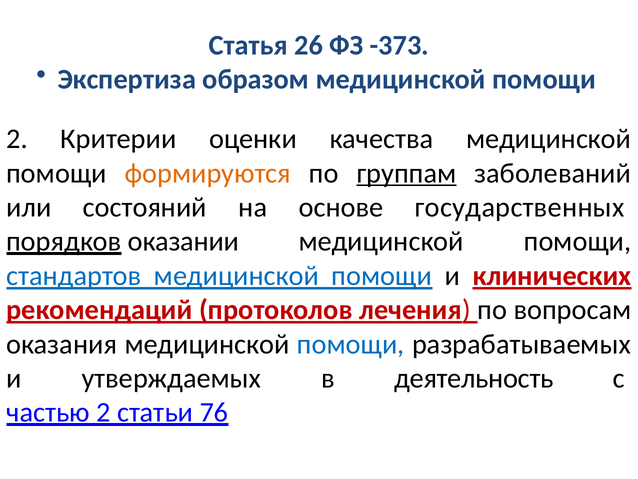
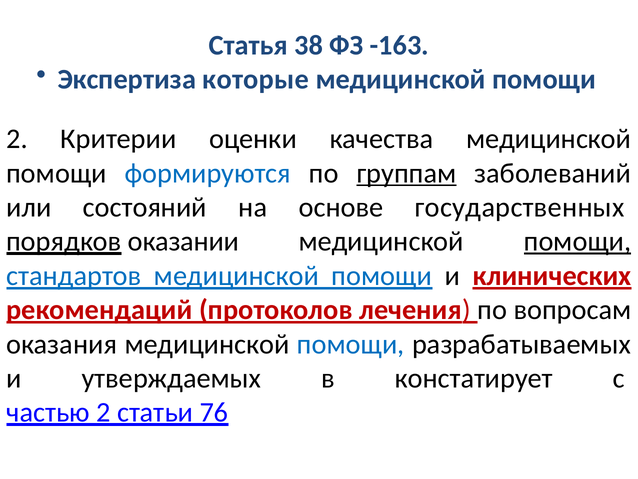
26: 26 -> 38
-373: -373 -> -163
образом: образом -> которые
формируются colour: orange -> blue
помощи at (577, 241) underline: none -> present
деятельность: деятельность -> констатирует
